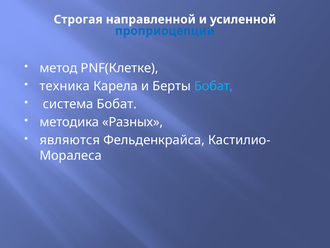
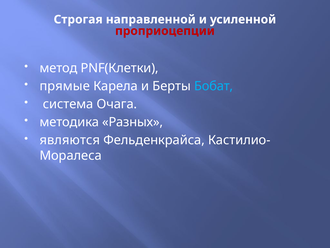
проприоцепции colour: blue -> red
PNF(Клетке: PNF(Клетке -> PNF(Клетки
техника: техника -> прямые
система Бобат: Бобат -> Очага
